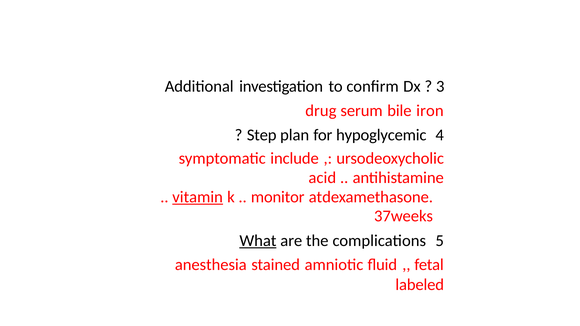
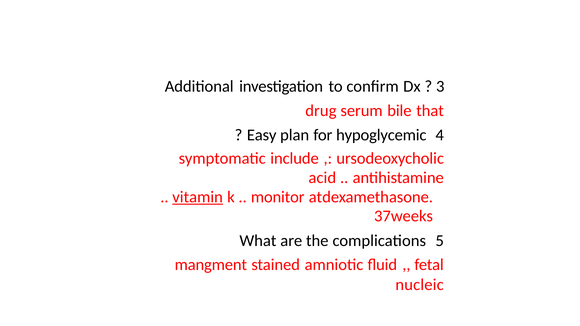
iron: iron -> that
Step: Step -> Easy
What underline: present -> none
anesthesia: anesthesia -> mangment
labeled: labeled -> nucleic
